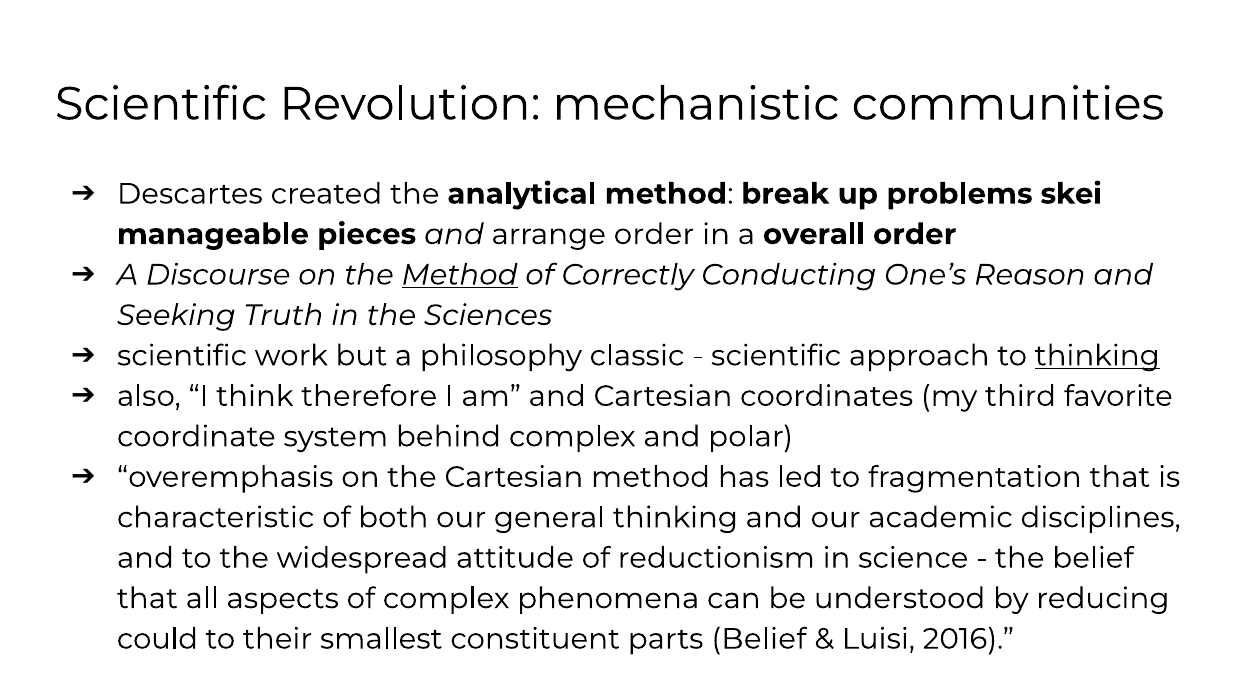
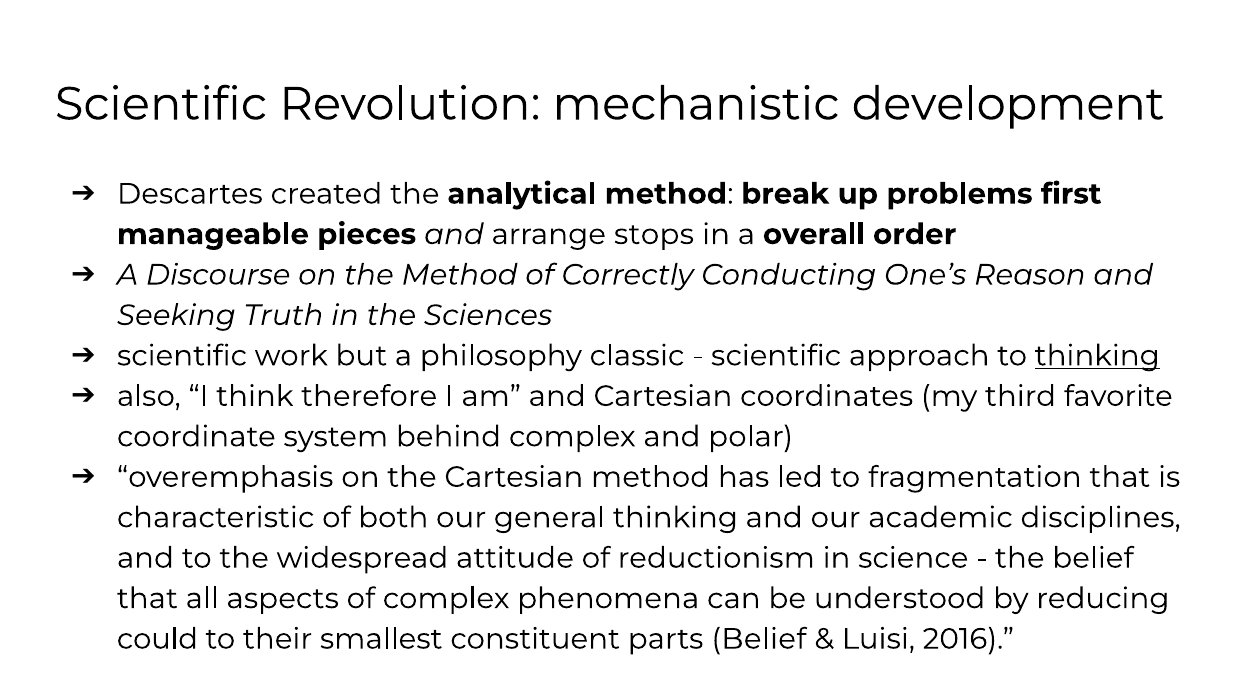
communities: communities -> development
skei: skei -> first
arrange order: order -> stops
Method at (460, 275) underline: present -> none
